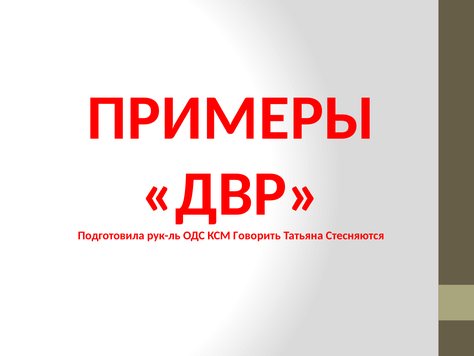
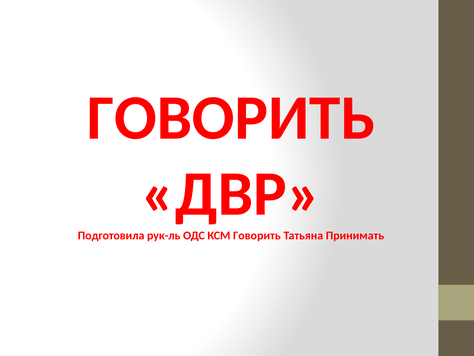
ПРИМЕРЫ at (231, 118): ПРИМЕРЫ -> ГОВОРИТЬ
Стесняются: Стесняются -> Принимать
